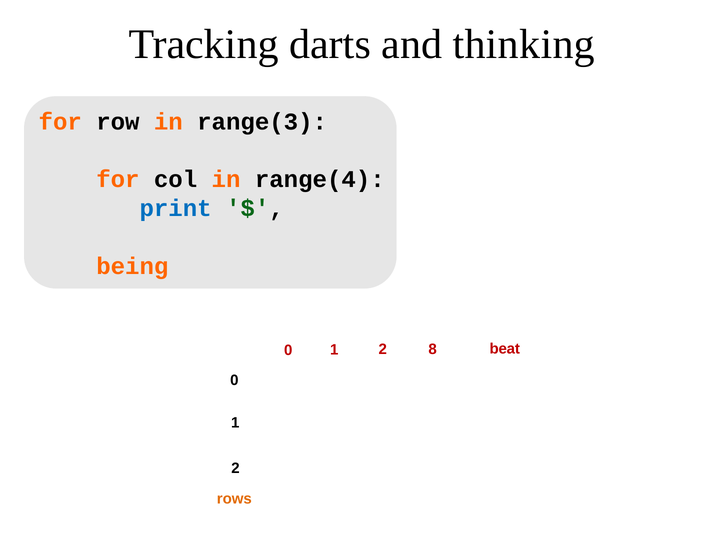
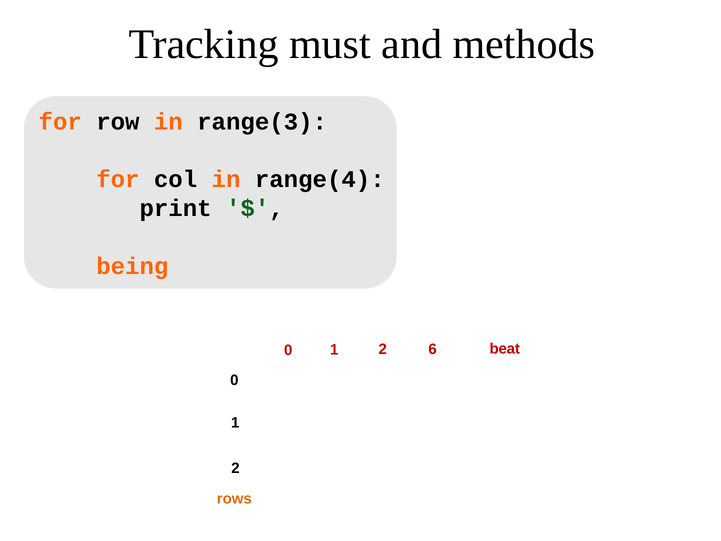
darts: darts -> must
thinking: thinking -> methods
print colour: blue -> black
8: 8 -> 6
